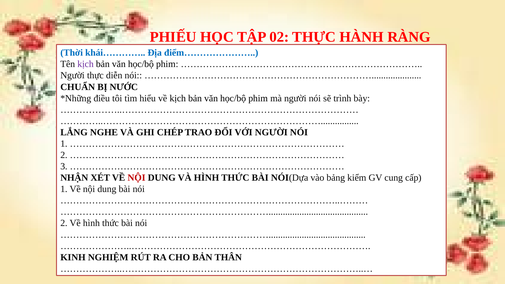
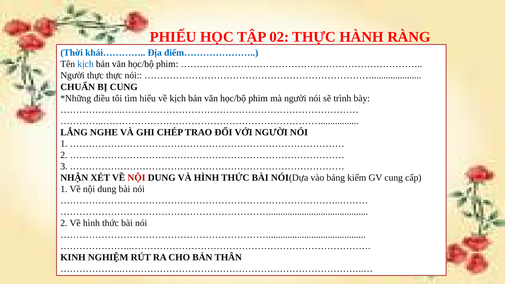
kịch at (86, 64) colour: purple -> blue
thực diễn: diễn -> thực
BỊ NƯỚC: NƯỚC -> CUNG
